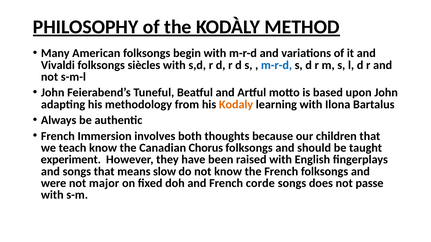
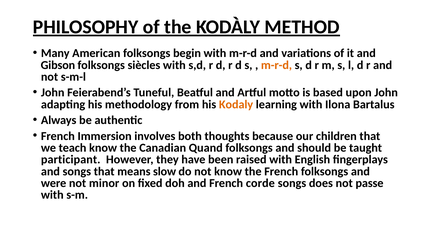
Vivaldi: Vivaldi -> Gibson
m-r-d at (276, 65) colour: blue -> orange
Chorus: Chorus -> Quand
experiment: experiment -> participant
major: major -> minor
